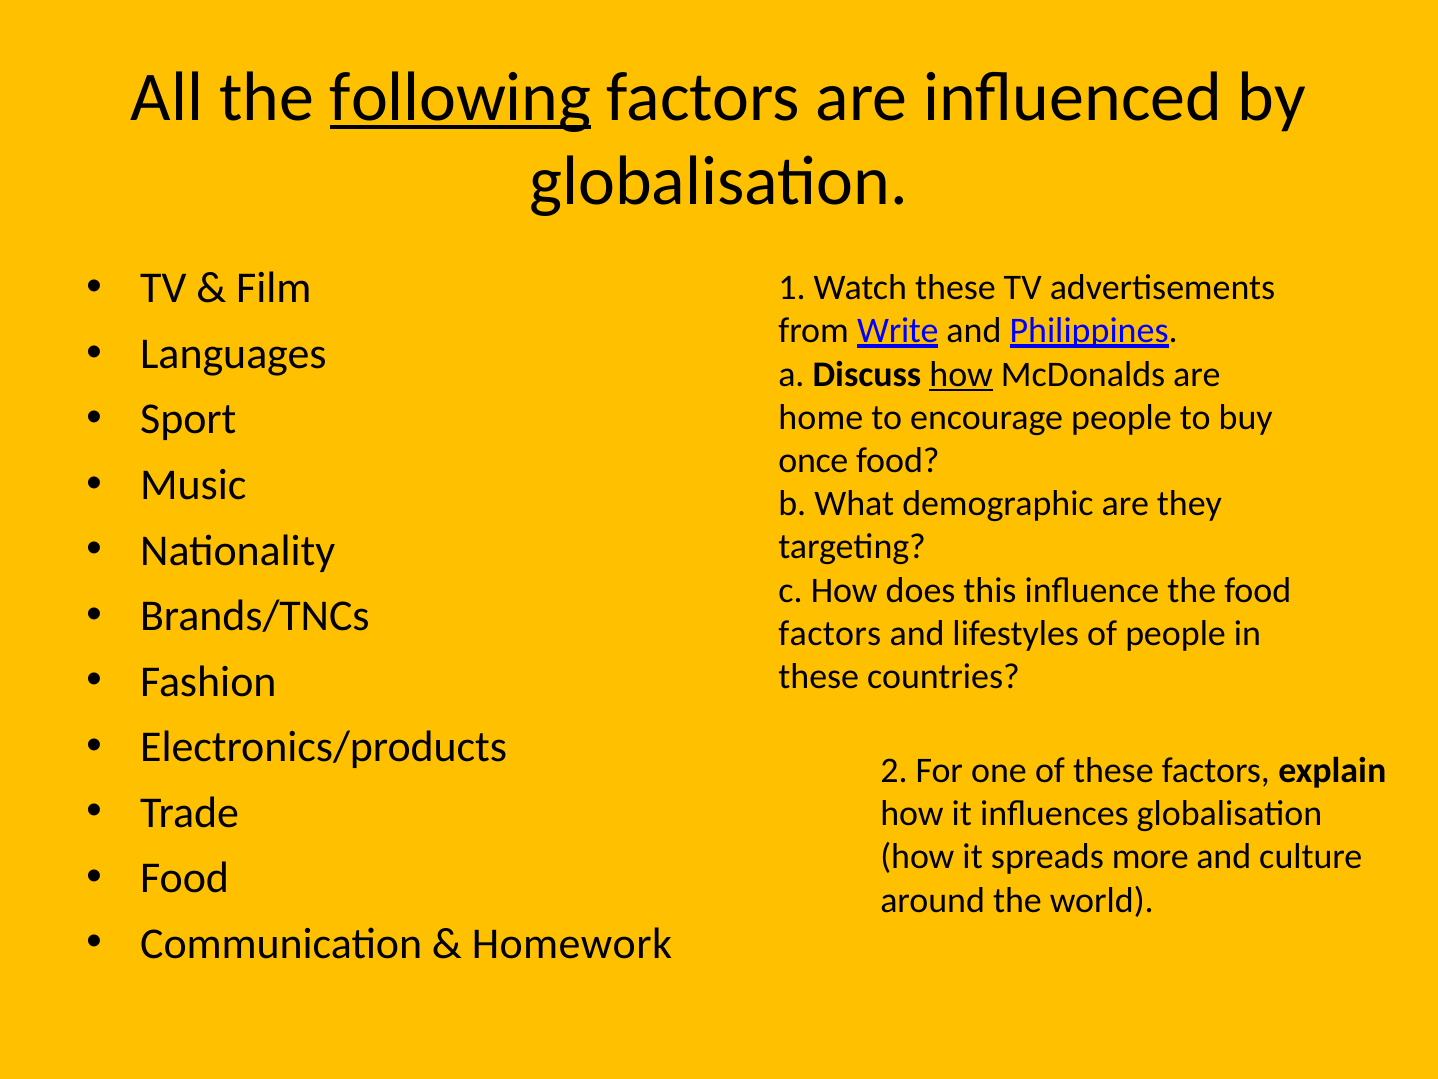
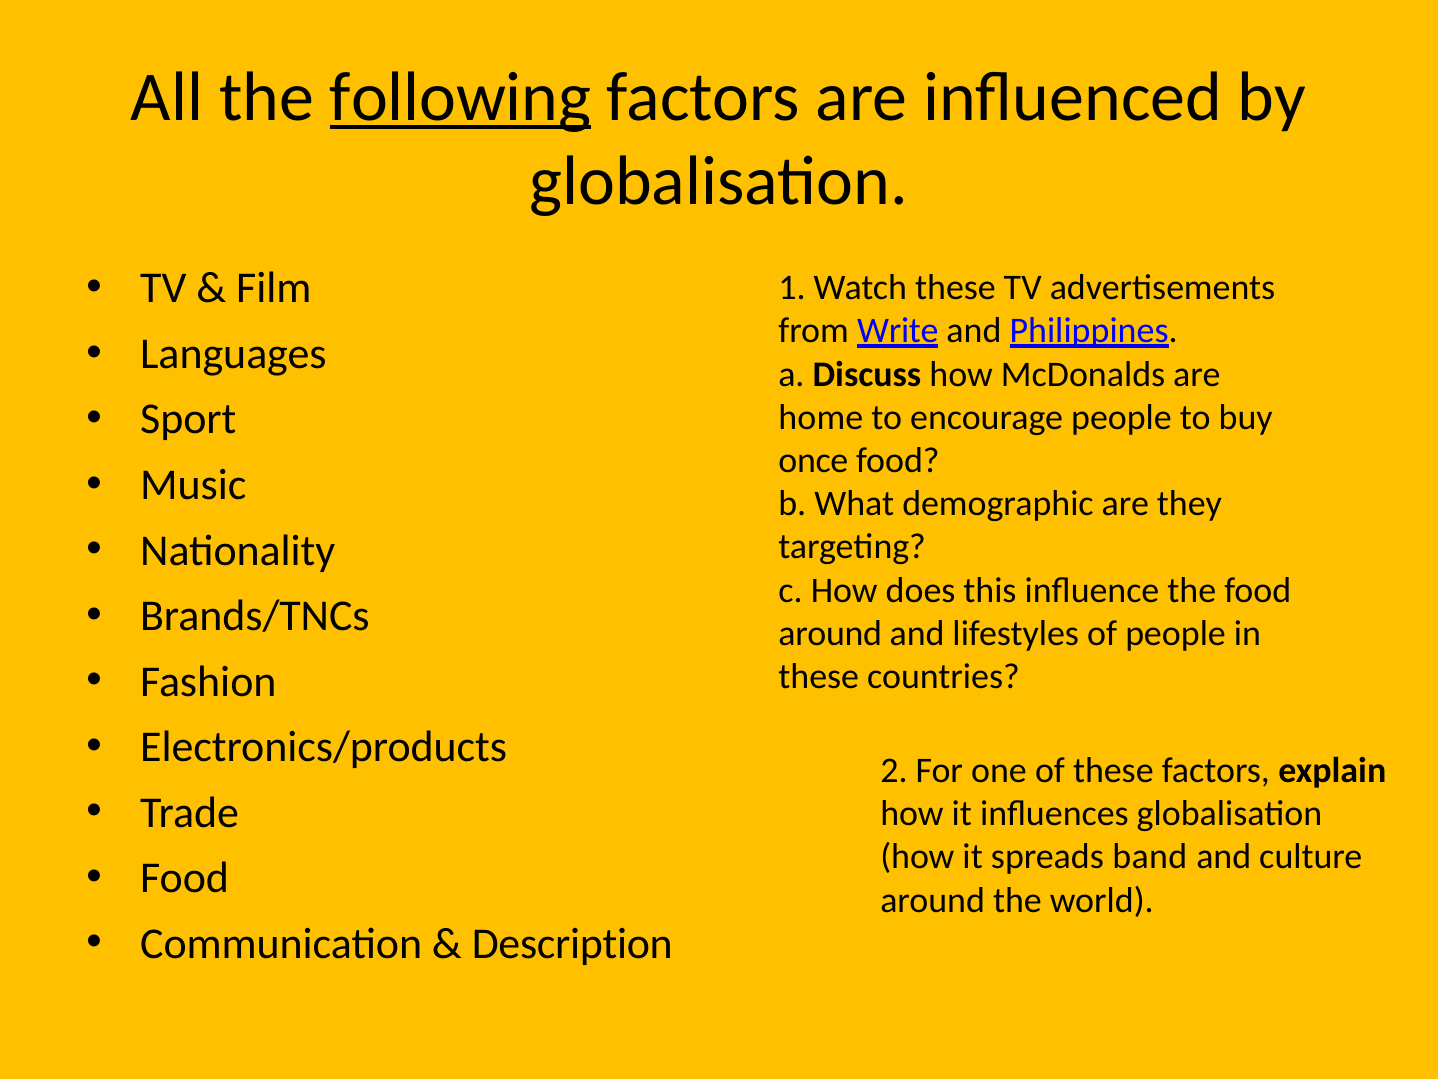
how at (961, 374) underline: present -> none
factors at (830, 633): factors -> around
more: more -> band
Homework: Homework -> Description
